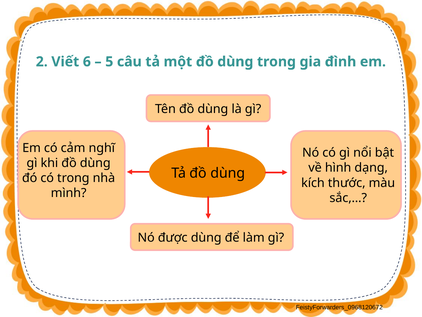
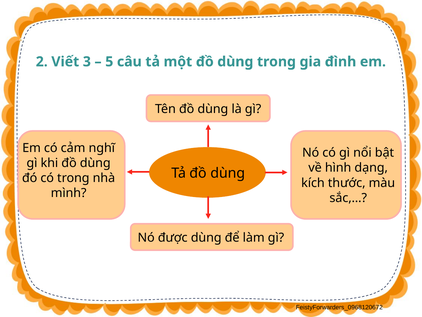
6: 6 -> 3
